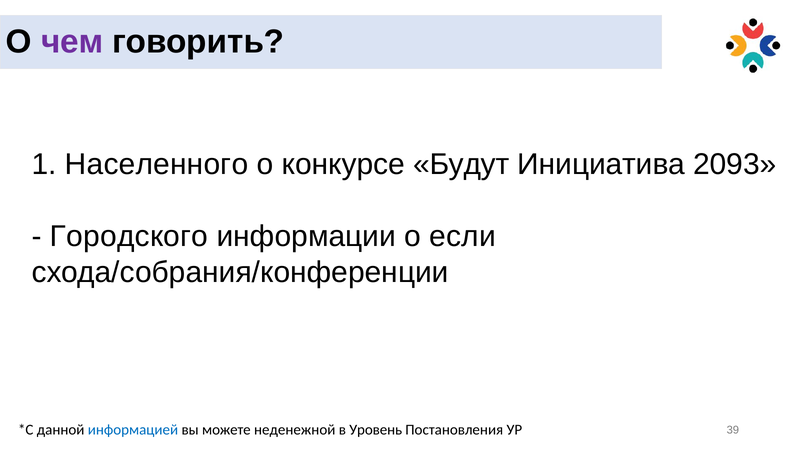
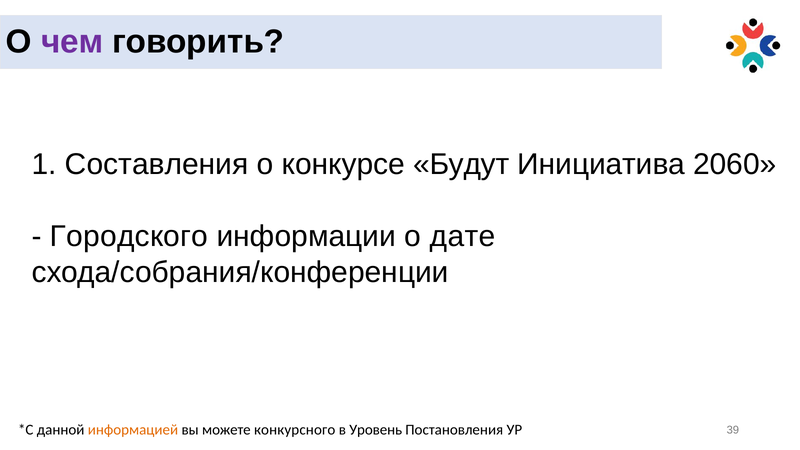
Населенного: Населенного -> Составления
2093: 2093 -> 2060
если: если -> дате
информацией colour: blue -> orange
неденежной: неденежной -> конкурсного
